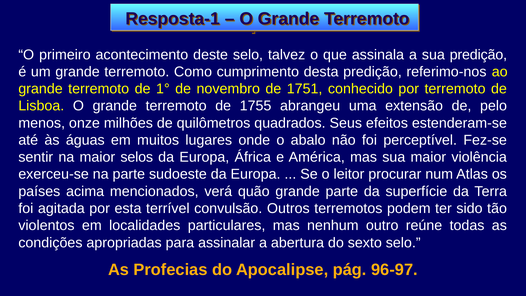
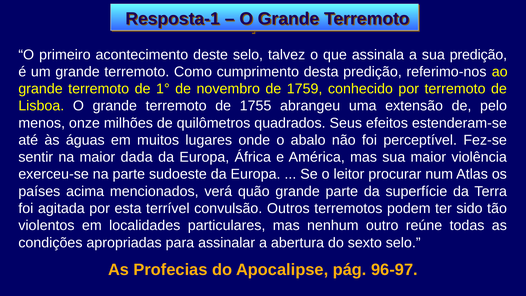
1751: 1751 -> 1759
selos: selos -> dada
